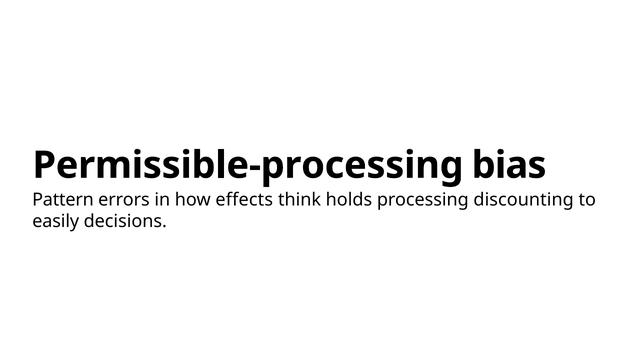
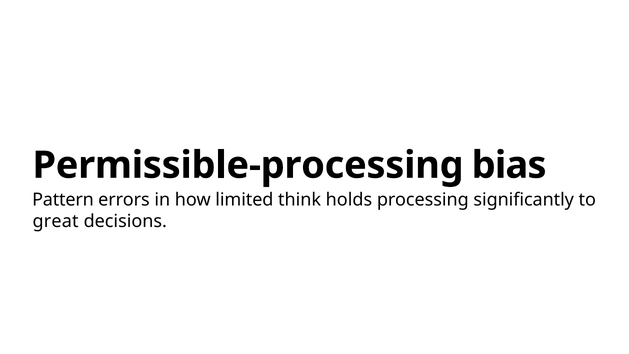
effects: effects -> limited
discounting: discounting -> significantly
easily: easily -> great
